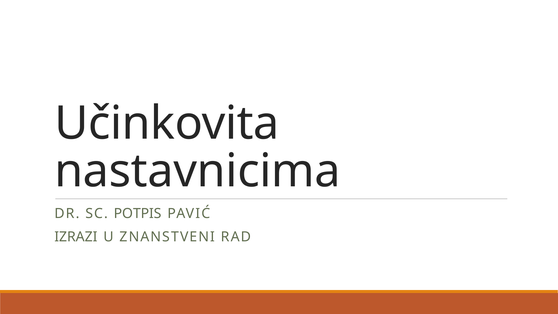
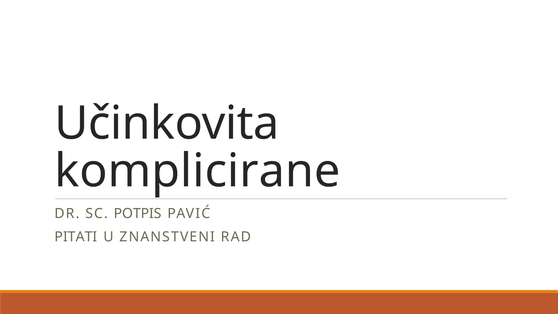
nastavnicima: nastavnicima -> komplicirane
IZRAZI: IZRAZI -> PITATI
